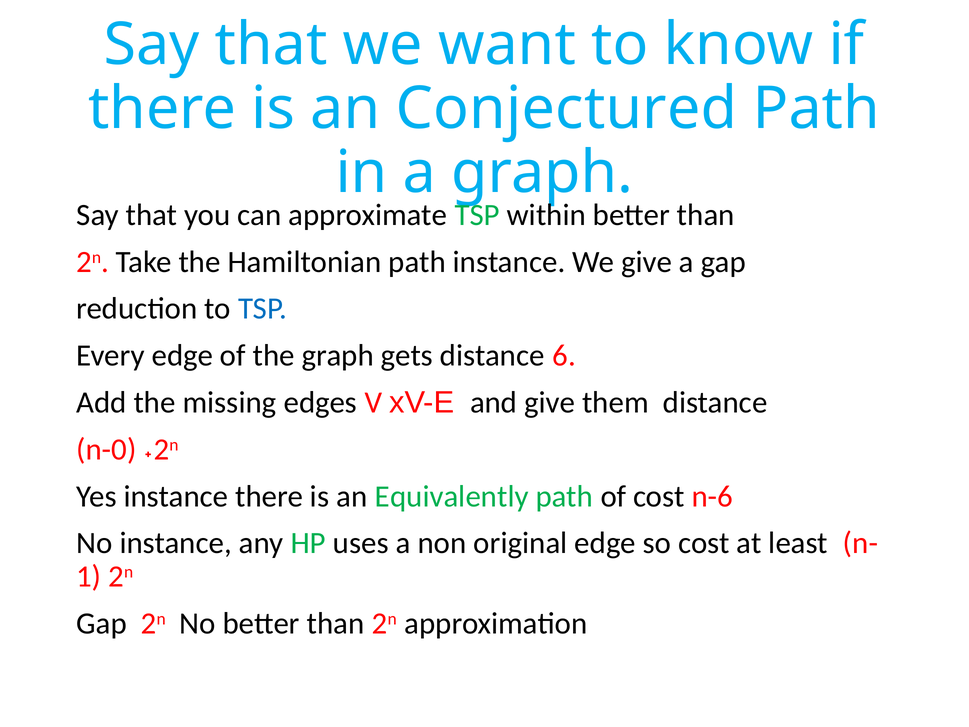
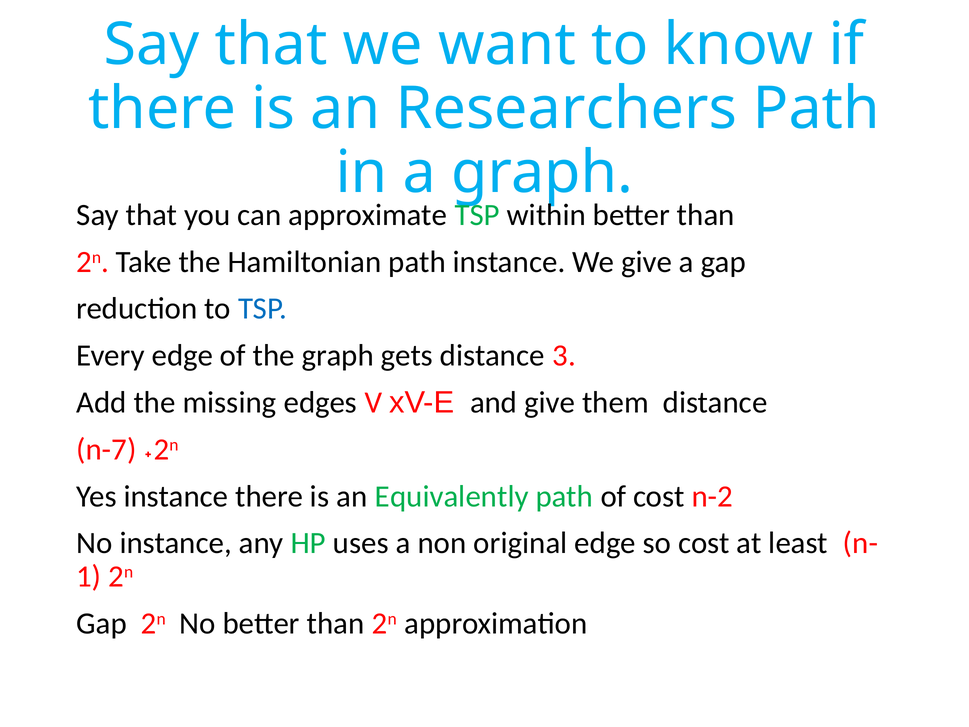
Conjectured: Conjectured -> Researchers
6: 6 -> 3
n-0: n-0 -> n-7
n-6: n-6 -> n-2
